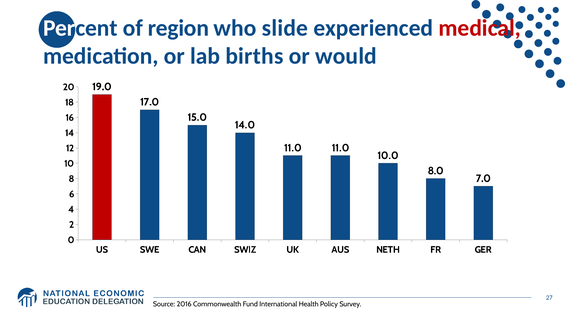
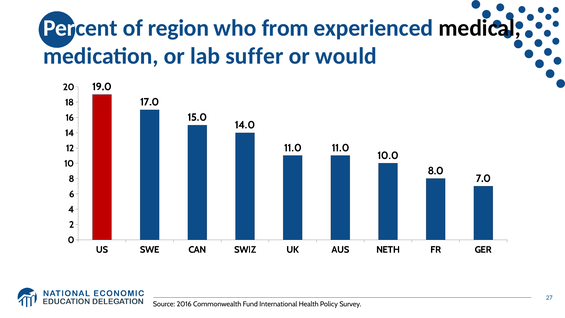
slide: slide -> from
medical colour: red -> black
births: births -> suffer
